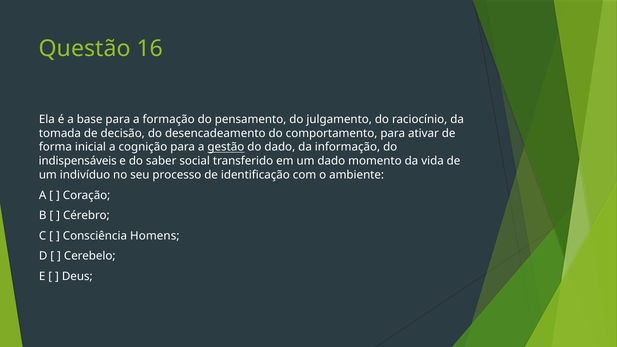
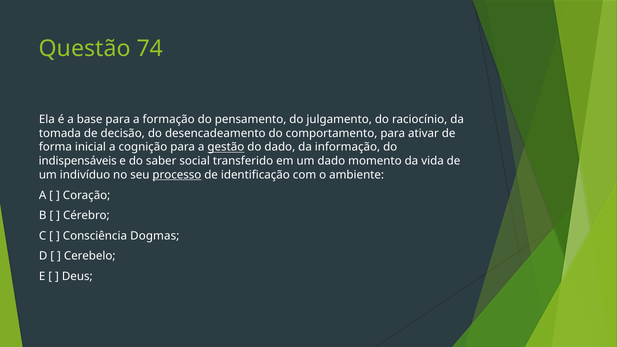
16: 16 -> 74
processo underline: none -> present
Homens: Homens -> Dogmas
